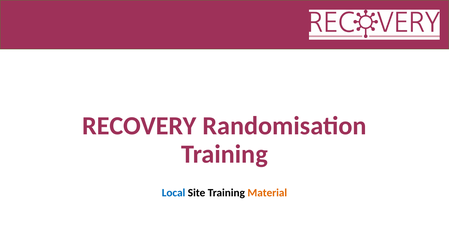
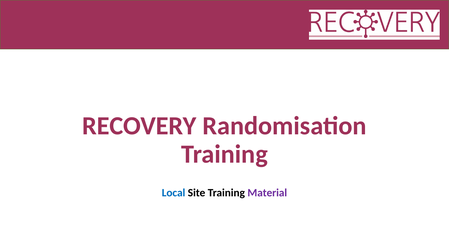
Material colour: orange -> purple
